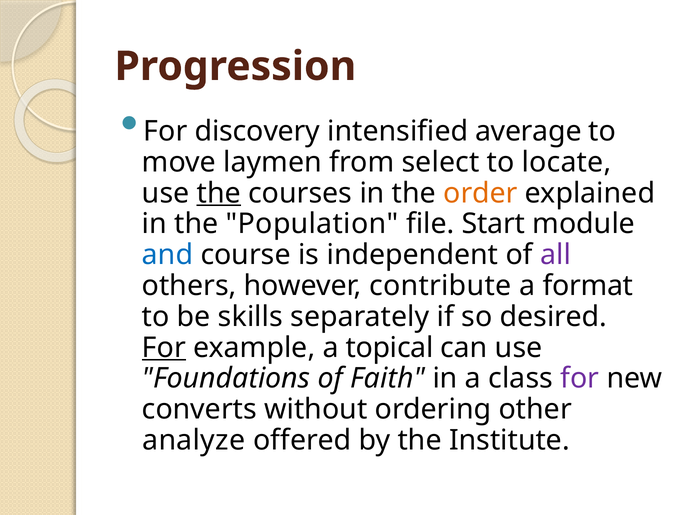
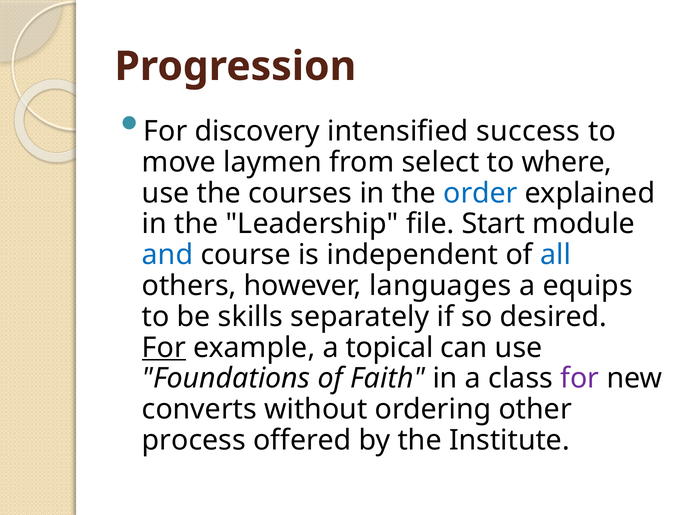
average: average -> success
locate: locate -> where
the at (219, 193) underline: present -> none
order colour: orange -> blue
Population: Population -> Leadership
all colour: purple -> blue
contribute: contribute -> languages
format: format -> equips
analyze: analyze -> process
